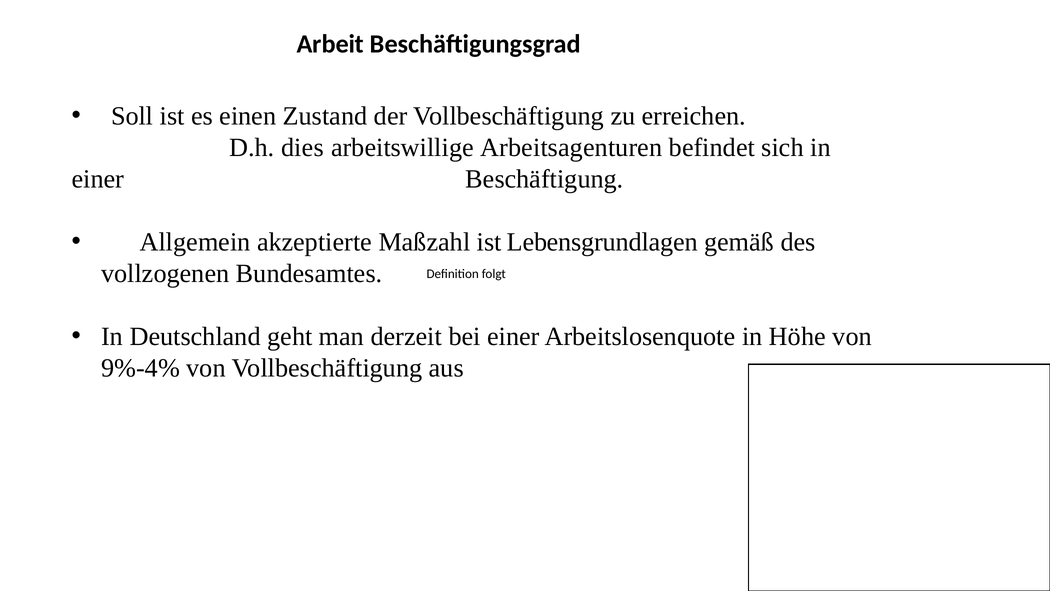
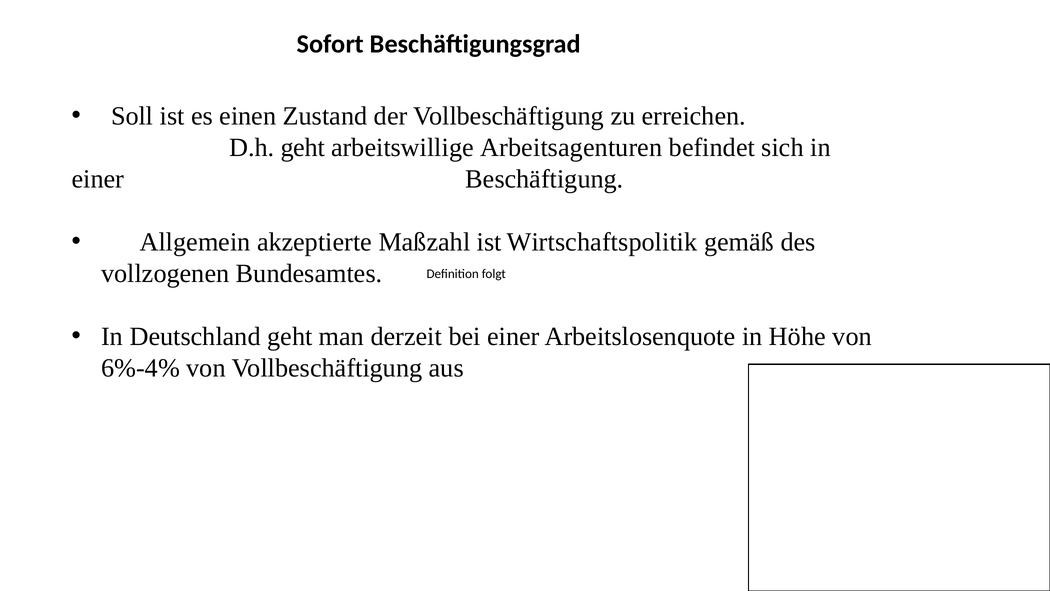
Arbeit: Arbeit -> Sofort
D.h dies: dies -> geht
Lebensgrundlagen: Lebensgrundlagen -> Wirtschaftspolitik
9%-4%: 9%-4% -> 6%-4%
